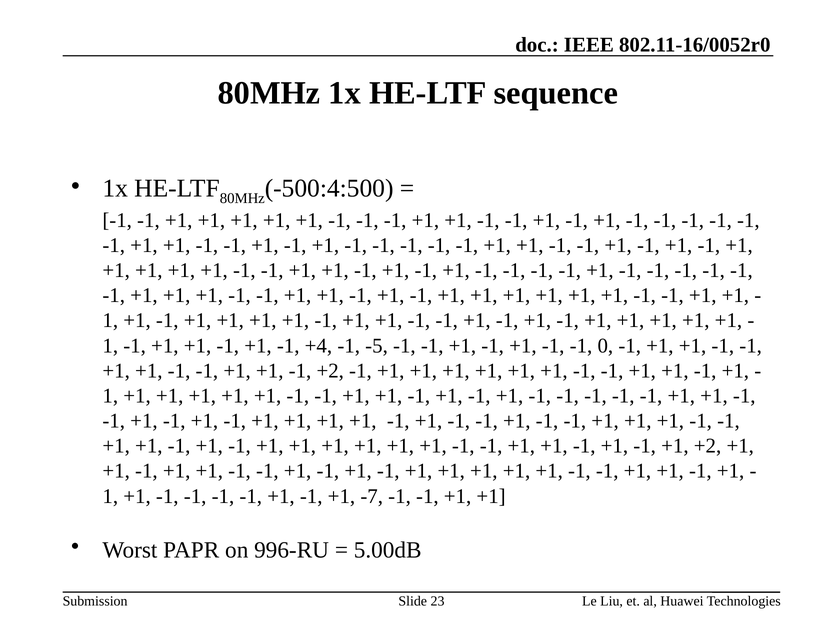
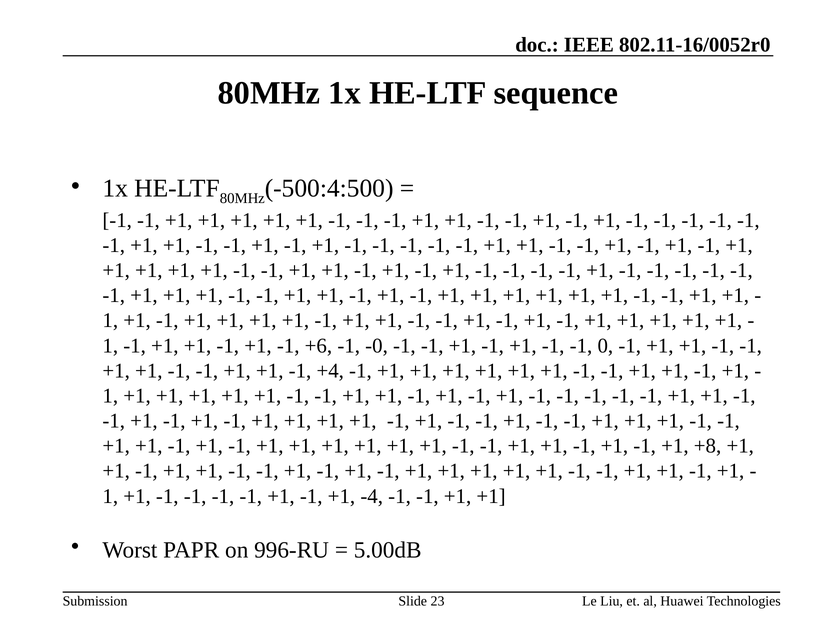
+4: +4 -> +6
-5: -5 -> -0
-1 +2: +2 -> +4
+1 +2: +2 -> +8
-7: -7 -> -4
